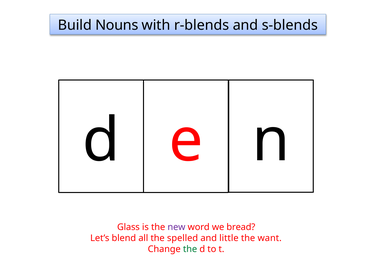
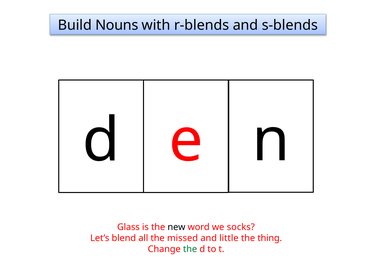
new colour: purple -> black
bread: bread -> socks
spelled: spelled -> missed
want: want -> thing
